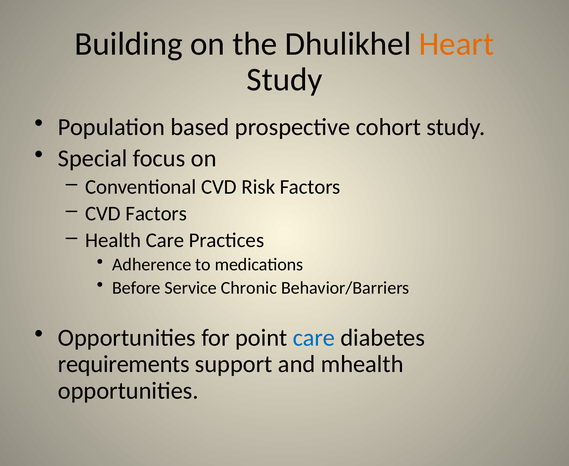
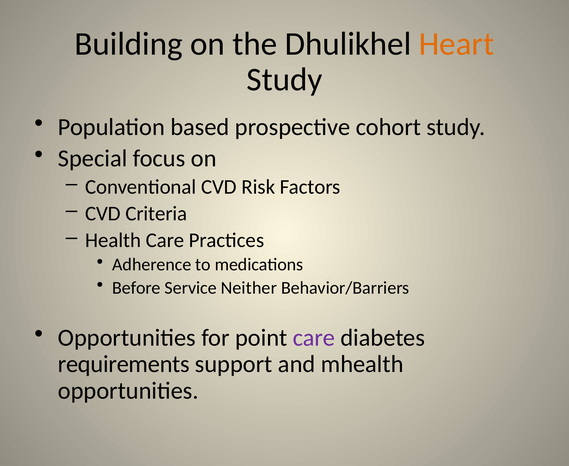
CVD Factors: Factors -> Criteria
Chronic: Chronic -> Neither
care at (314, 337) colour: blue -> purple
